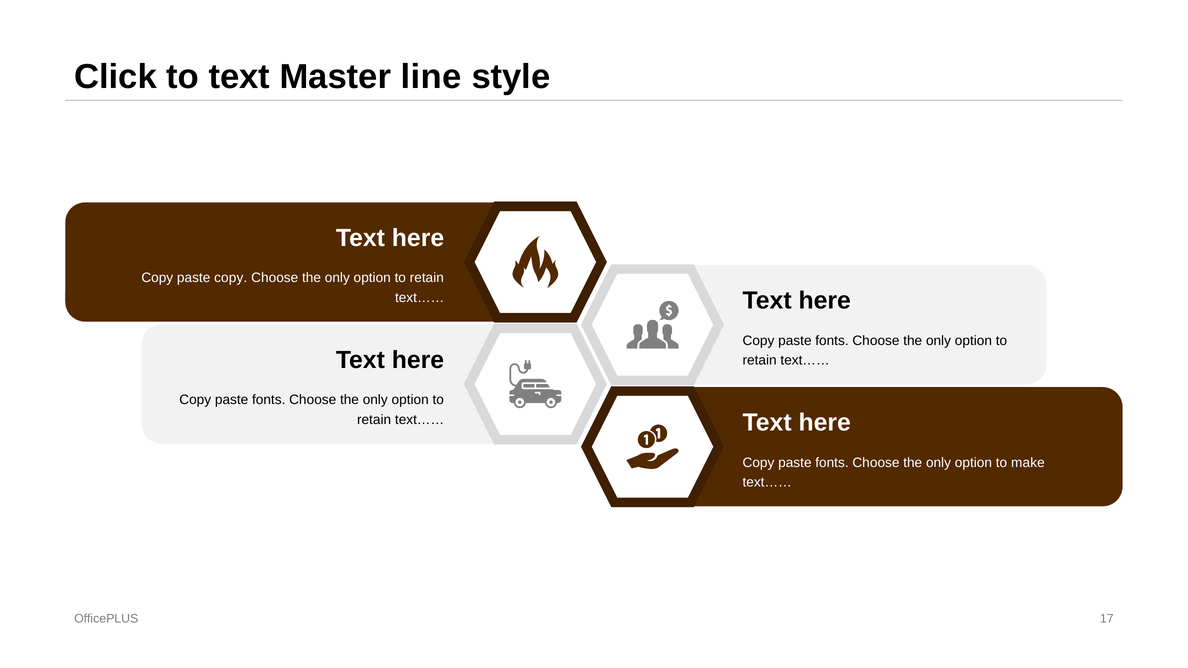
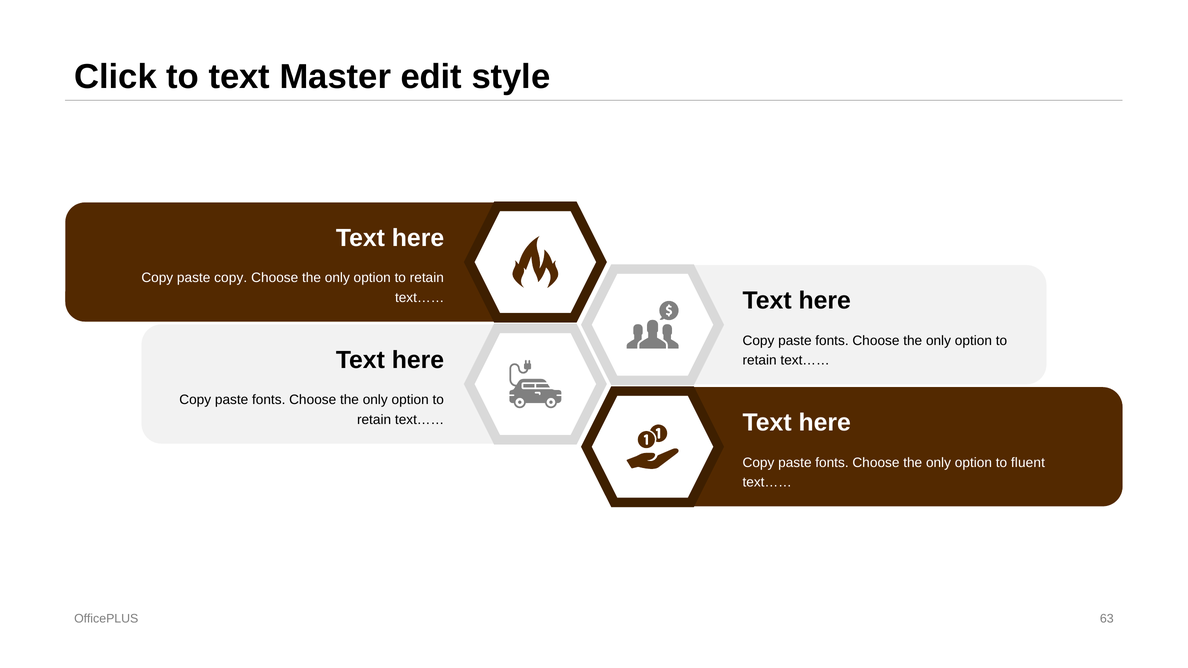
line: line -> edit
make: make -> fluent
17: 17 -> 63
